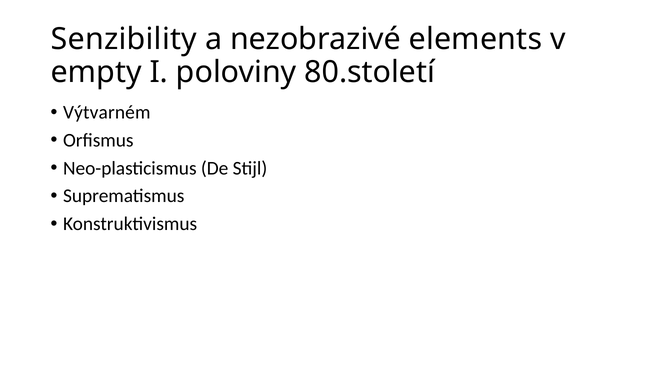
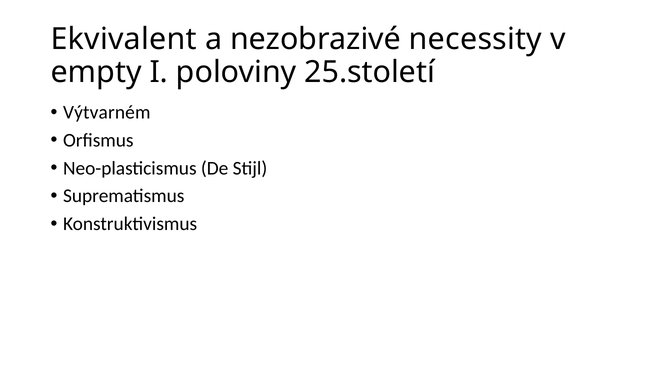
Senzibility: Senzibility -> Ekvivalent
elements: elements -> necessity
80.století: 80.století -> 25.století
